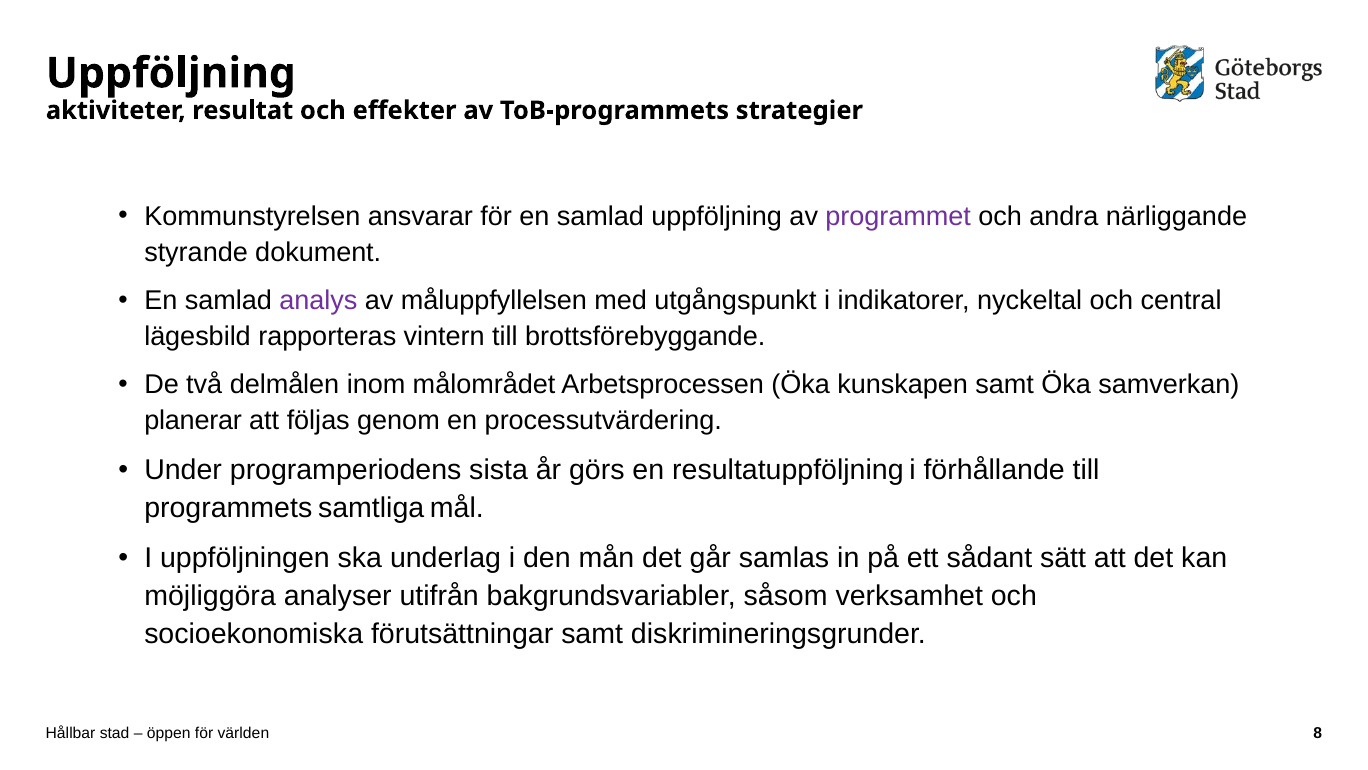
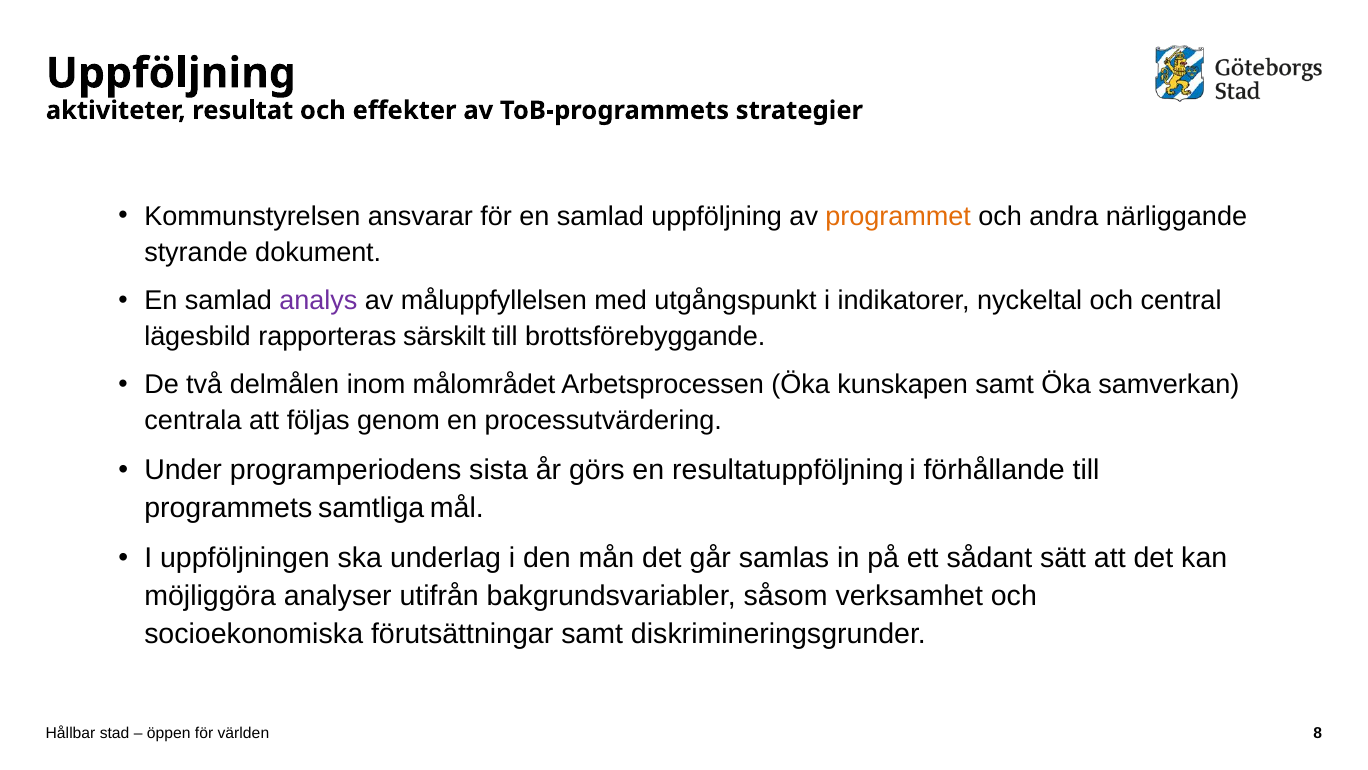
programmet colour: purple -> orange
vintern: vintern -> särskilt
planerar: planerar -> centrala
